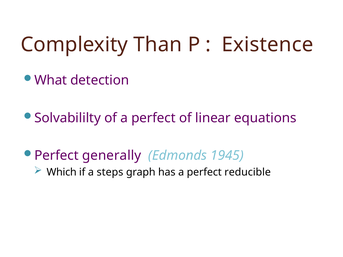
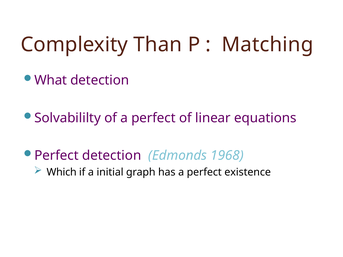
Existence: Existence -> Matching
Perfect generally: generally -> detection
1945: 1945 -> 1968
steps: steps -> initial
reducible: reducible -> existence
